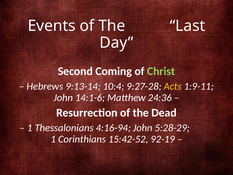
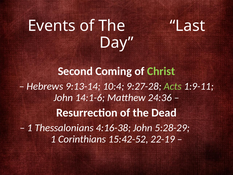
Acts colour: yellow -> light green
4:16-94: 4:16-94 -> 4:16-38
92-19: 92-19 -> 22-19
